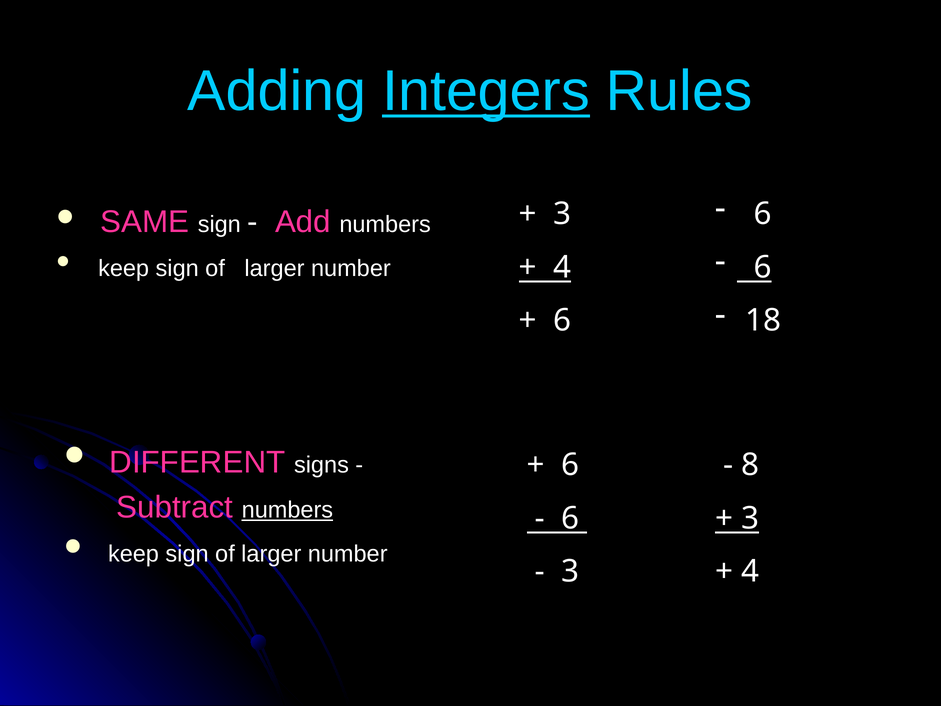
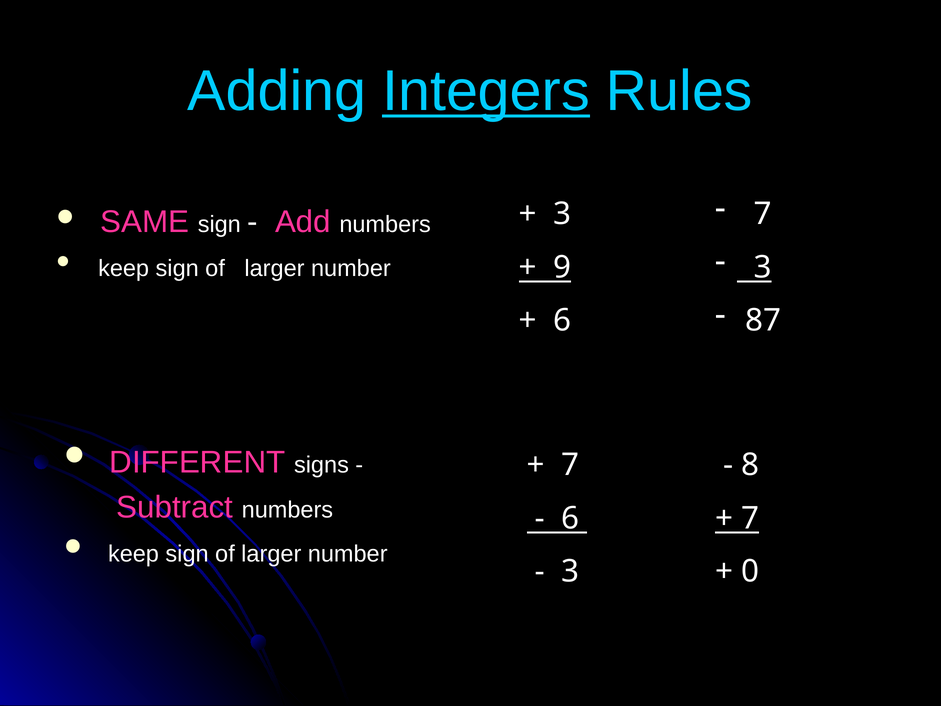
6 at (763, 214): 6 -> 7
6 at (763, 267): 6 -> 3
4 at (562, 267): 4 -> 9
18: 18 -> 87
6 at (570, 465): 6 -> 7
numbers at (287, 510) underline: present -> none
3 at (750, 518): 3 -> 7
4 at (750, 571): 4 -> 0
